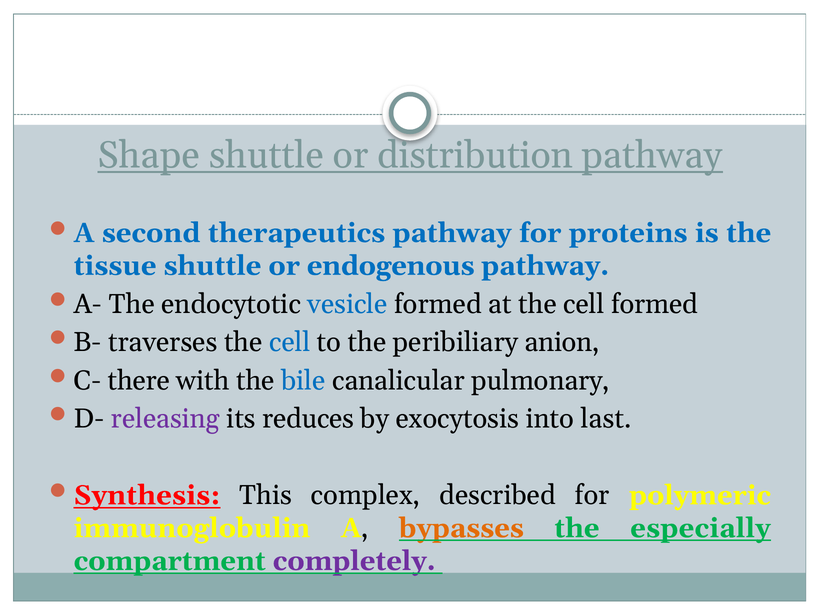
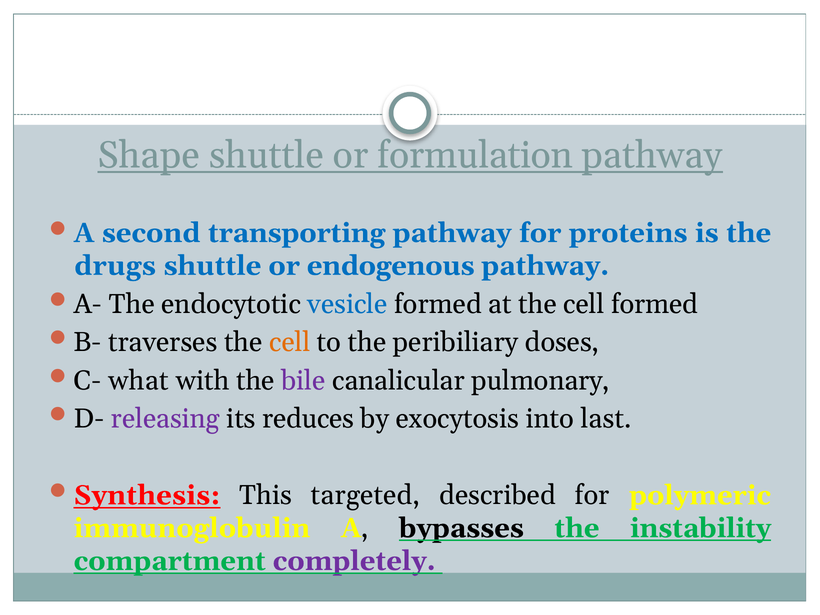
distribution: distribution -> formulation
therapeutics: therapeutics -> transporting
tissue: tissue -> drugs
cell at (290, 342) colour: blue -> orange
anion: anion -> doses
there: there -> what
bile colour: blue -> purple
complex: complex -> targeted
bypasses colour: orange -> black
especially: especially -> instability
